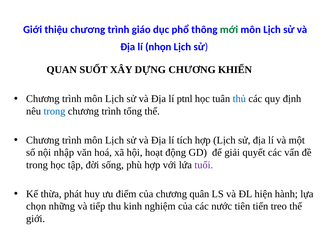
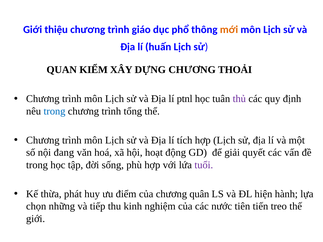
mới colour: green -> orange
nhọn: nhọn -> huấn
SUỐT: SUỐT -> KIỂM
KHIỂN: KHIỂN -> THOẢI
thủ colour: blue -> purple
nhập: nhập -> đang
